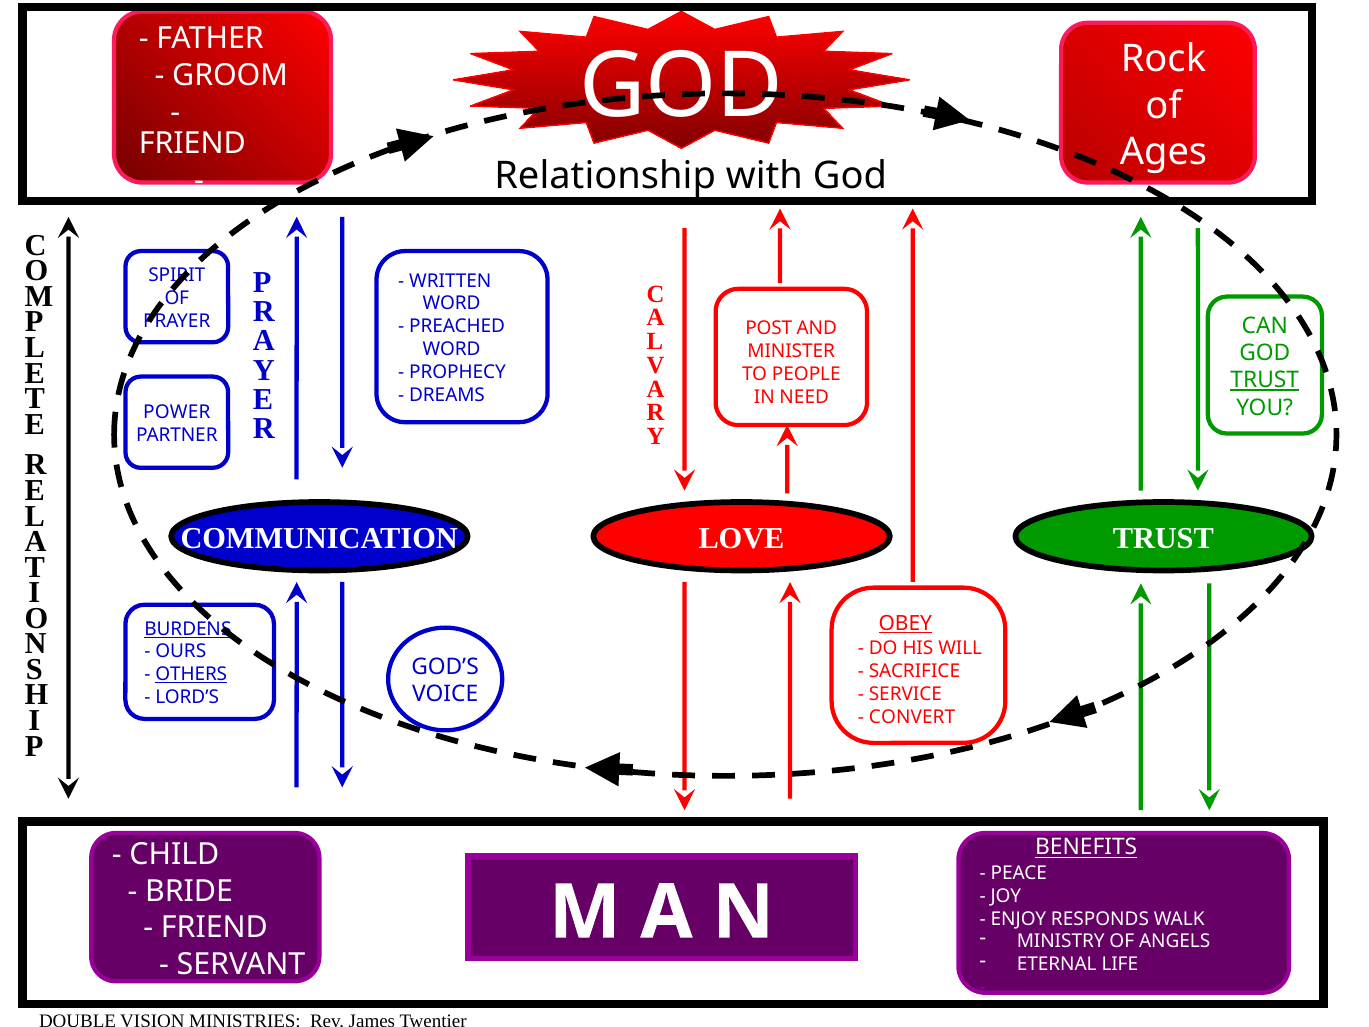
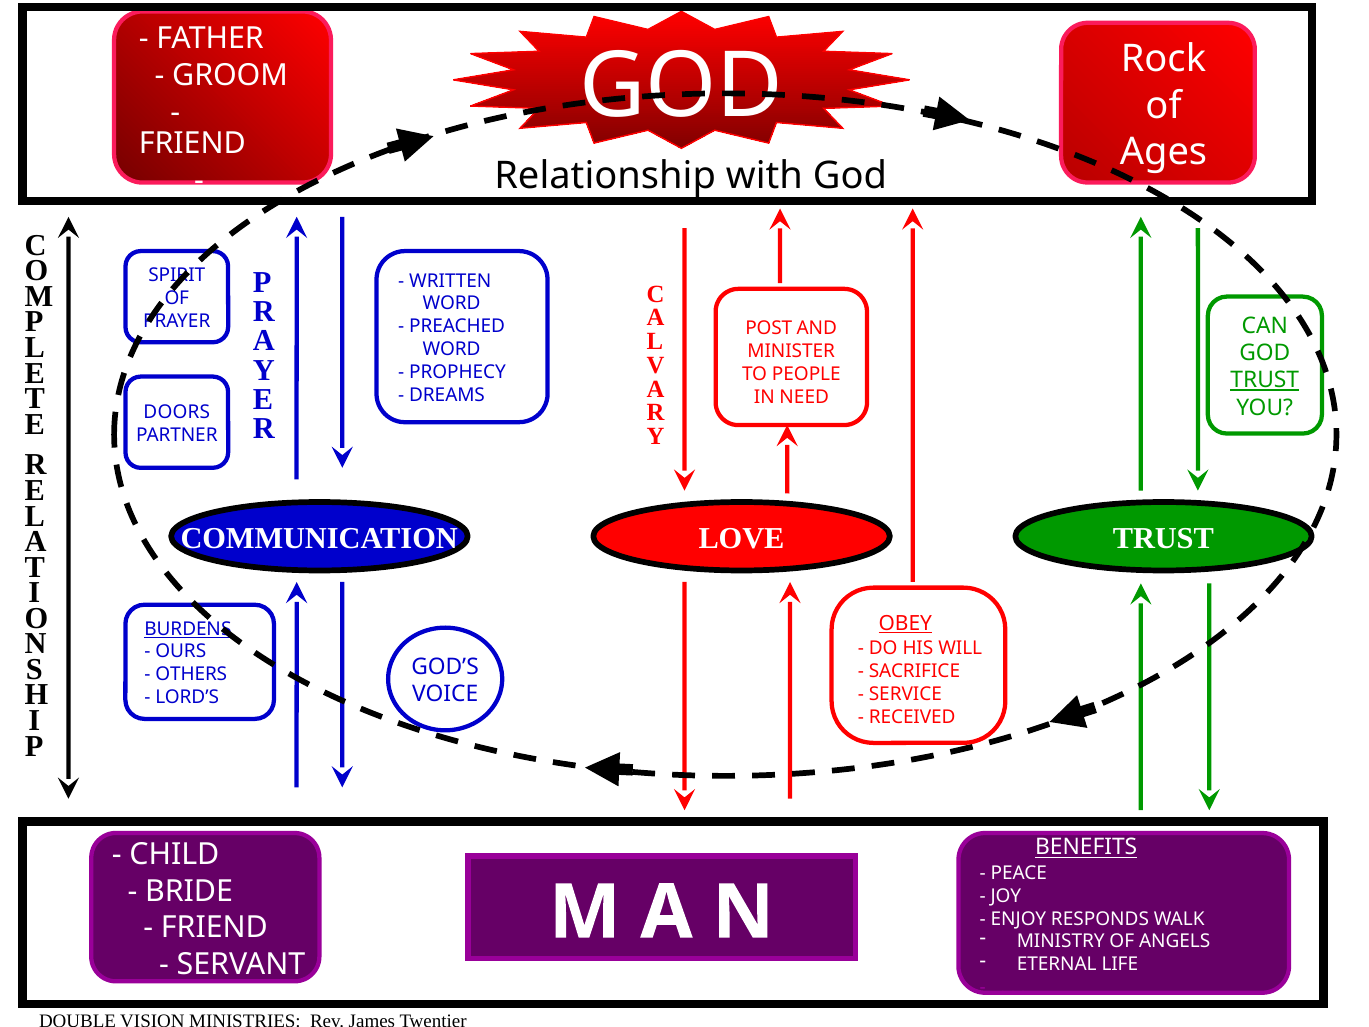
POWER: POWER -> DOORS
OTHERS underline: present -> none
CONVERT: CONVERT -> RECEIVED
